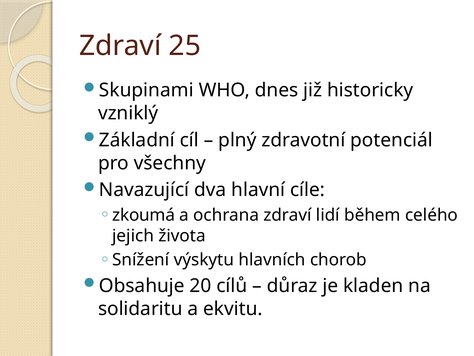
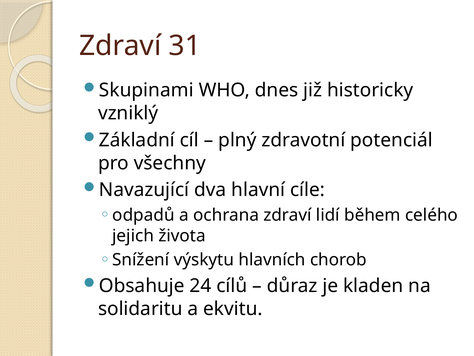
25: 25 -> 31
zkoumá: zkoumá -> odpadů
20: 20 -> 24
